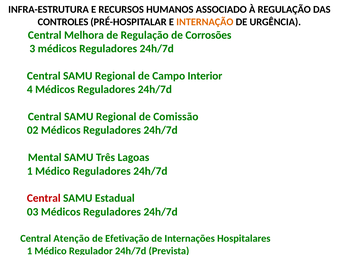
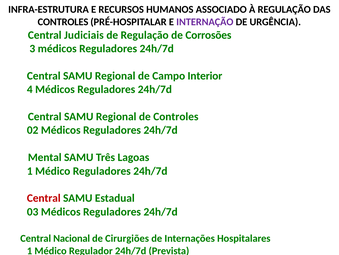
INTERNAÇÃO colour: orange -> purple
Melhora: Melhora -> Judiciais
de Comissão: Comissão -> Controles
Atenção: Atenção -> Nacional
Efetivação: Efetivação -> Cirurgiões
